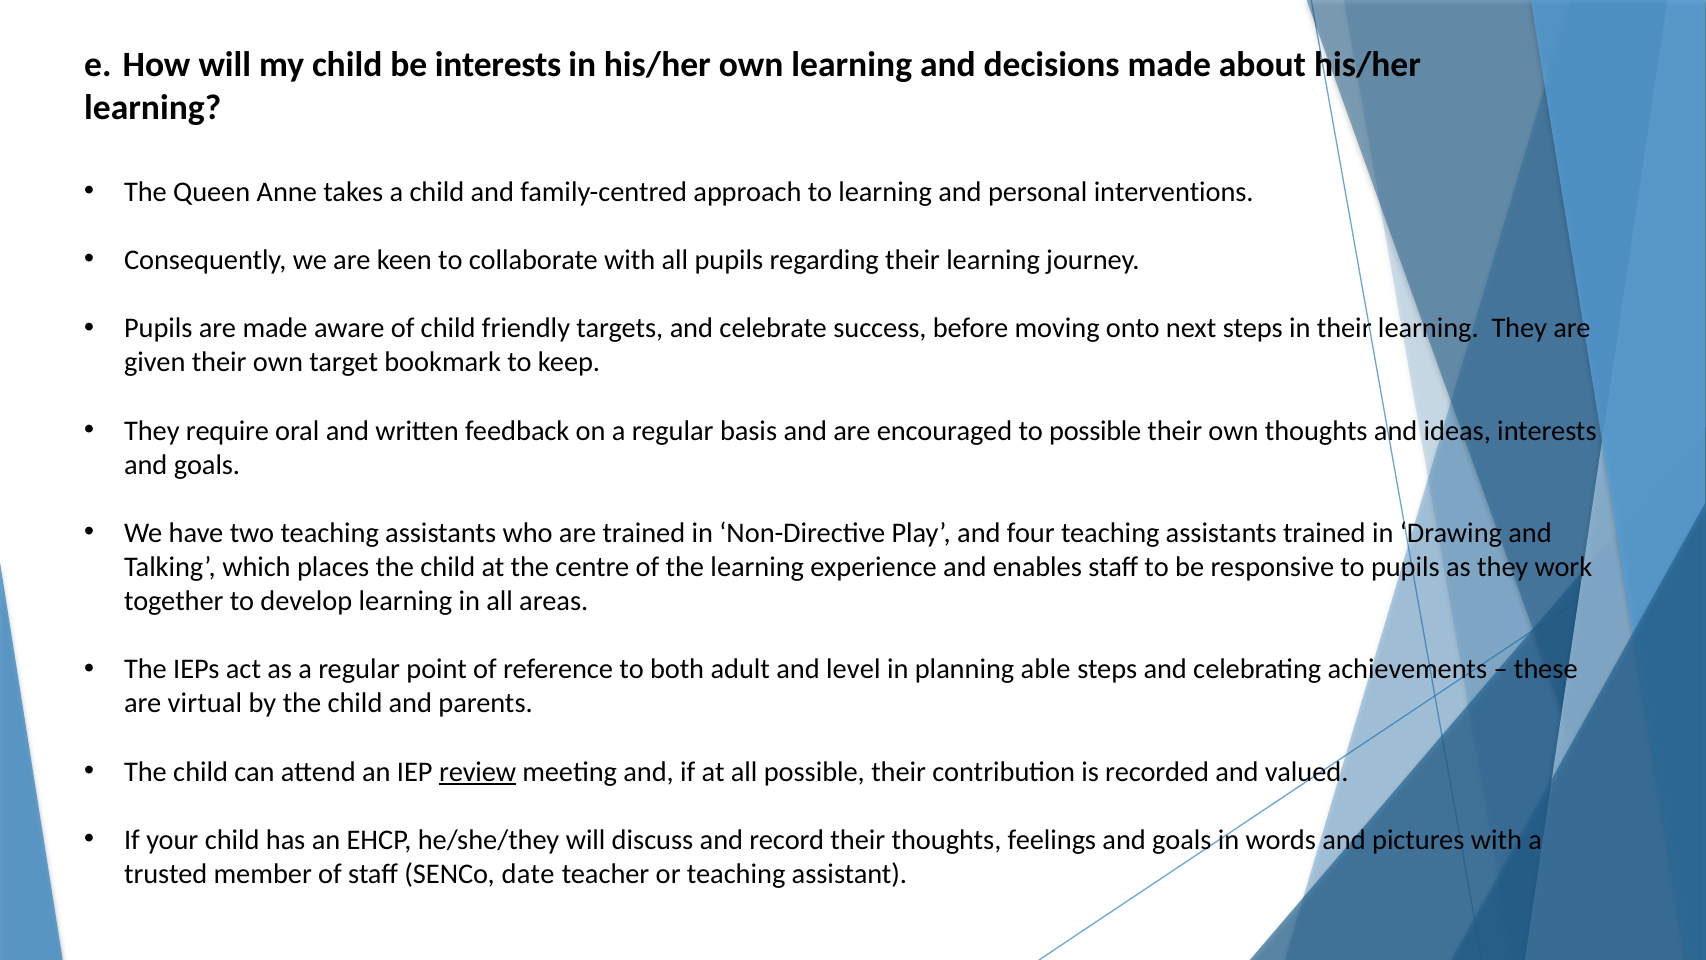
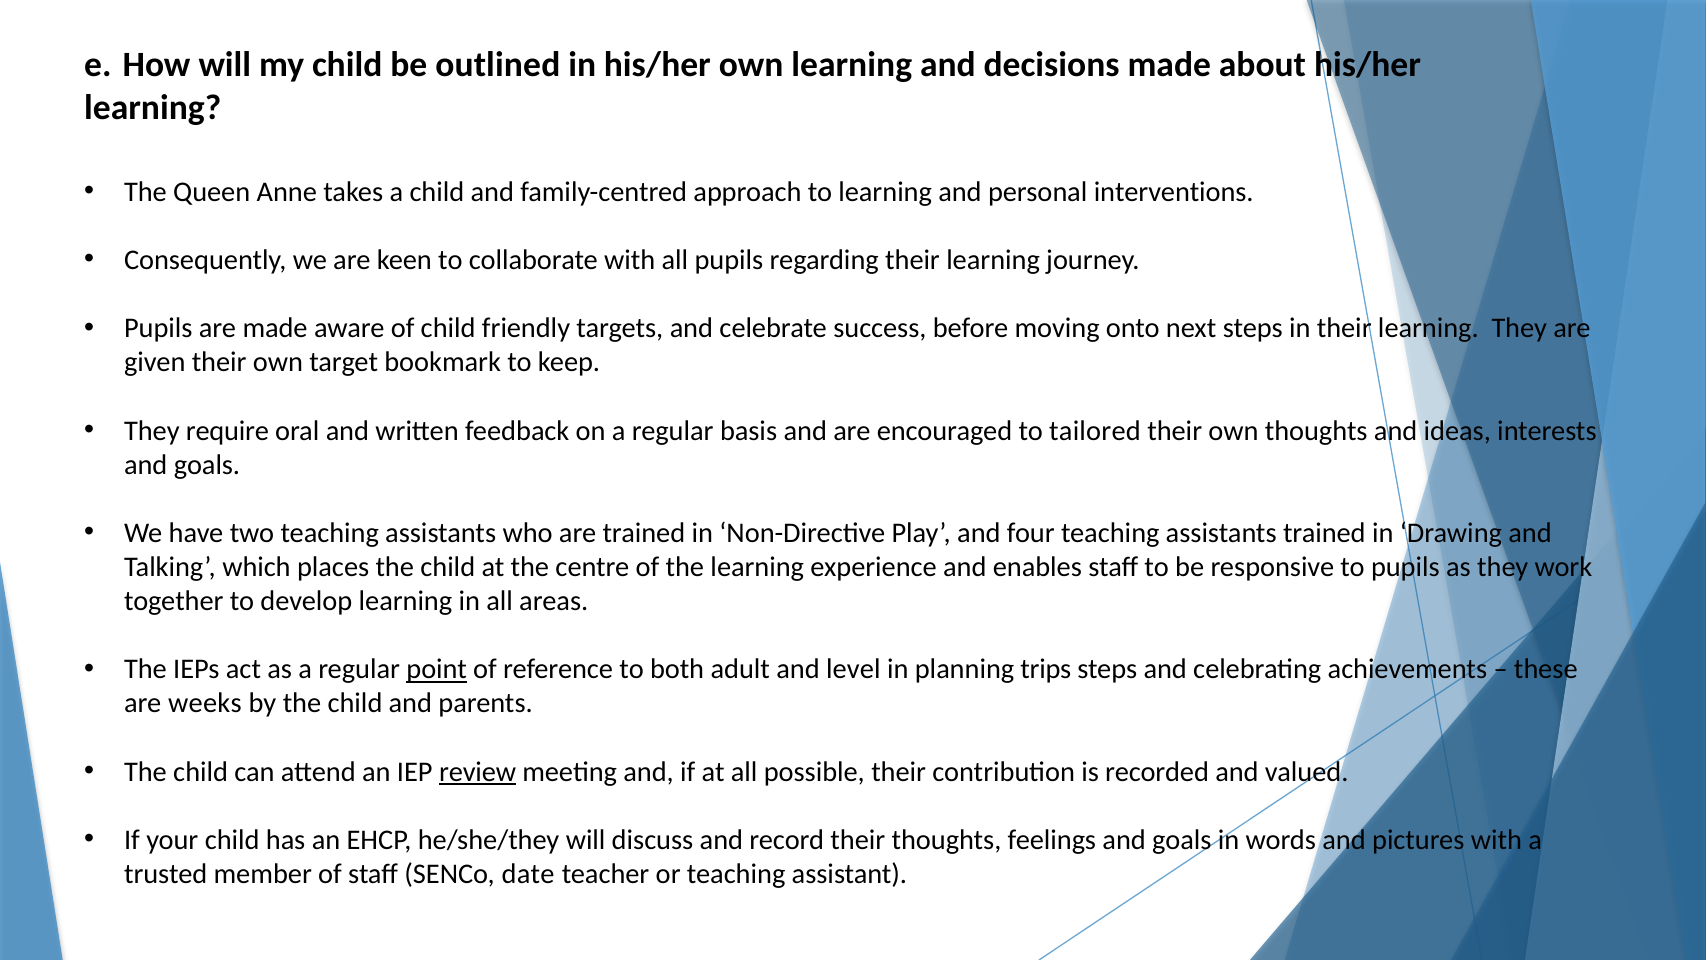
be interests: interests -> outlined
to possible: possible -> tailored
point underline: none -> present
able: able -> trips
virtual: virtual -> weeks
